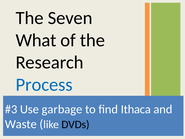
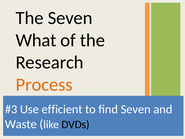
Process colour: blue -> orange
garbage: garbage -> efficient
find Ithaca: Ithaca -> Seven
